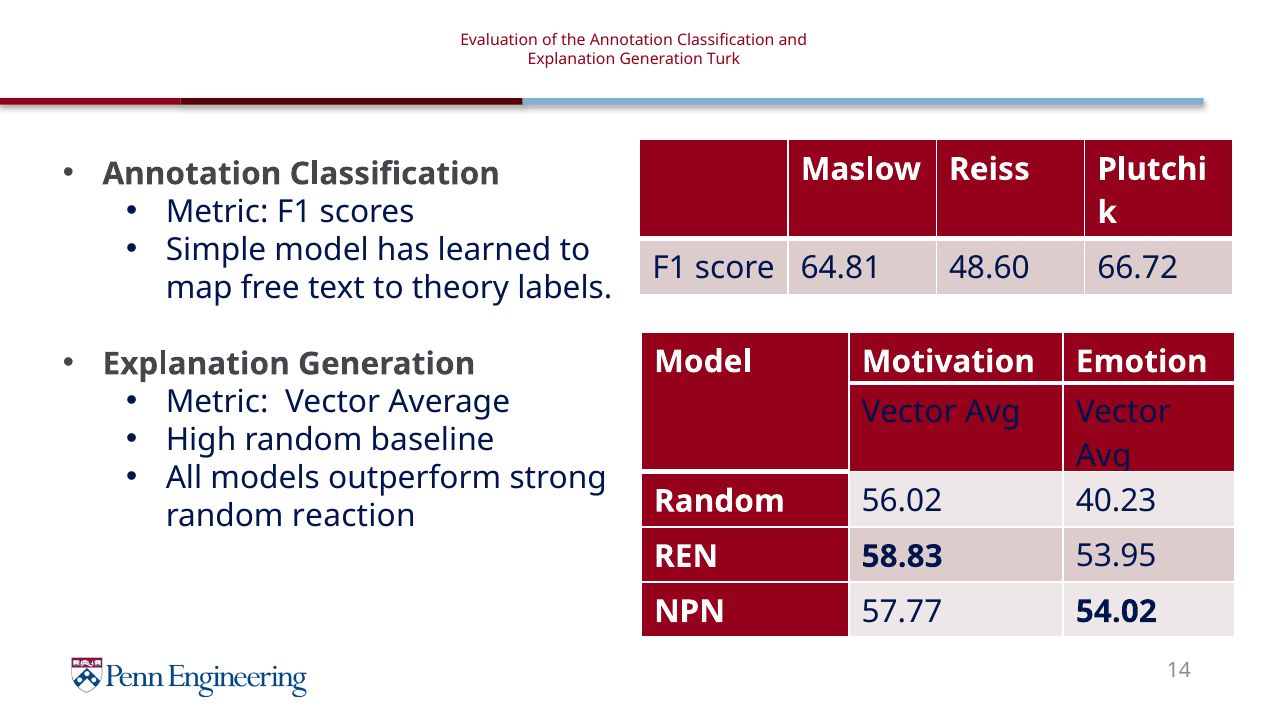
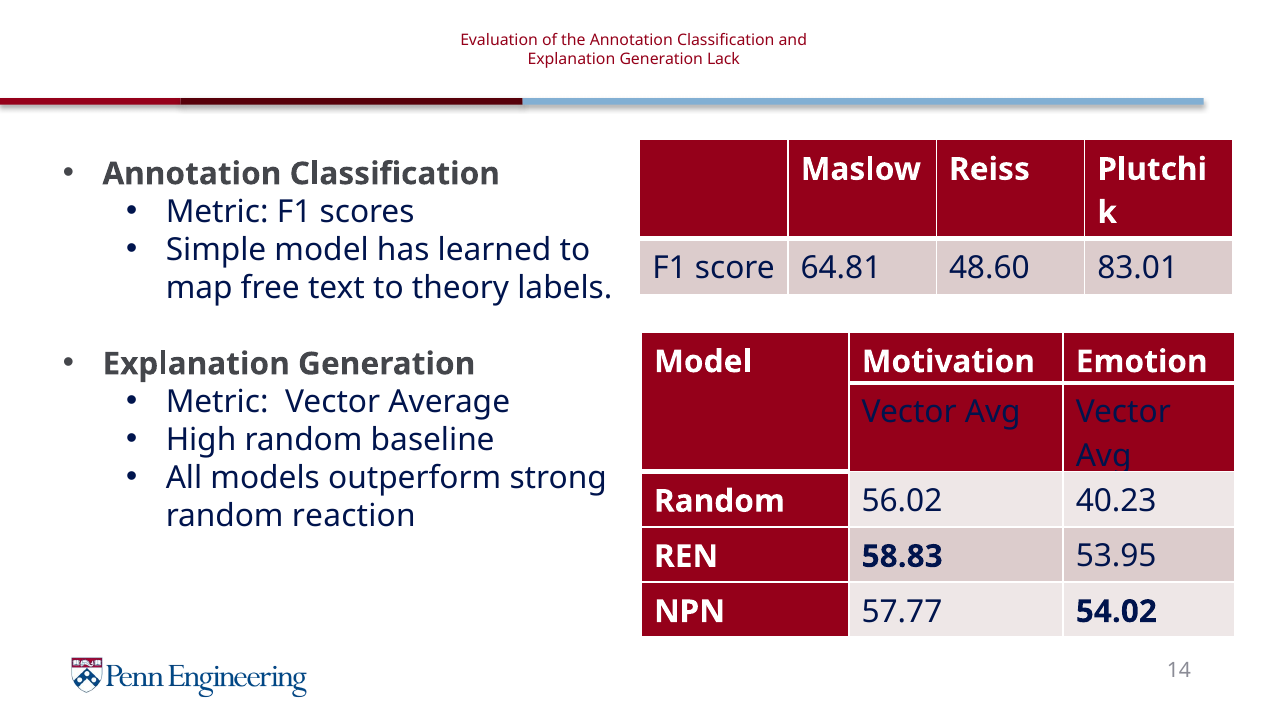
Turk: Turk -> Lack
66.72: 66.72 -> 83.01
